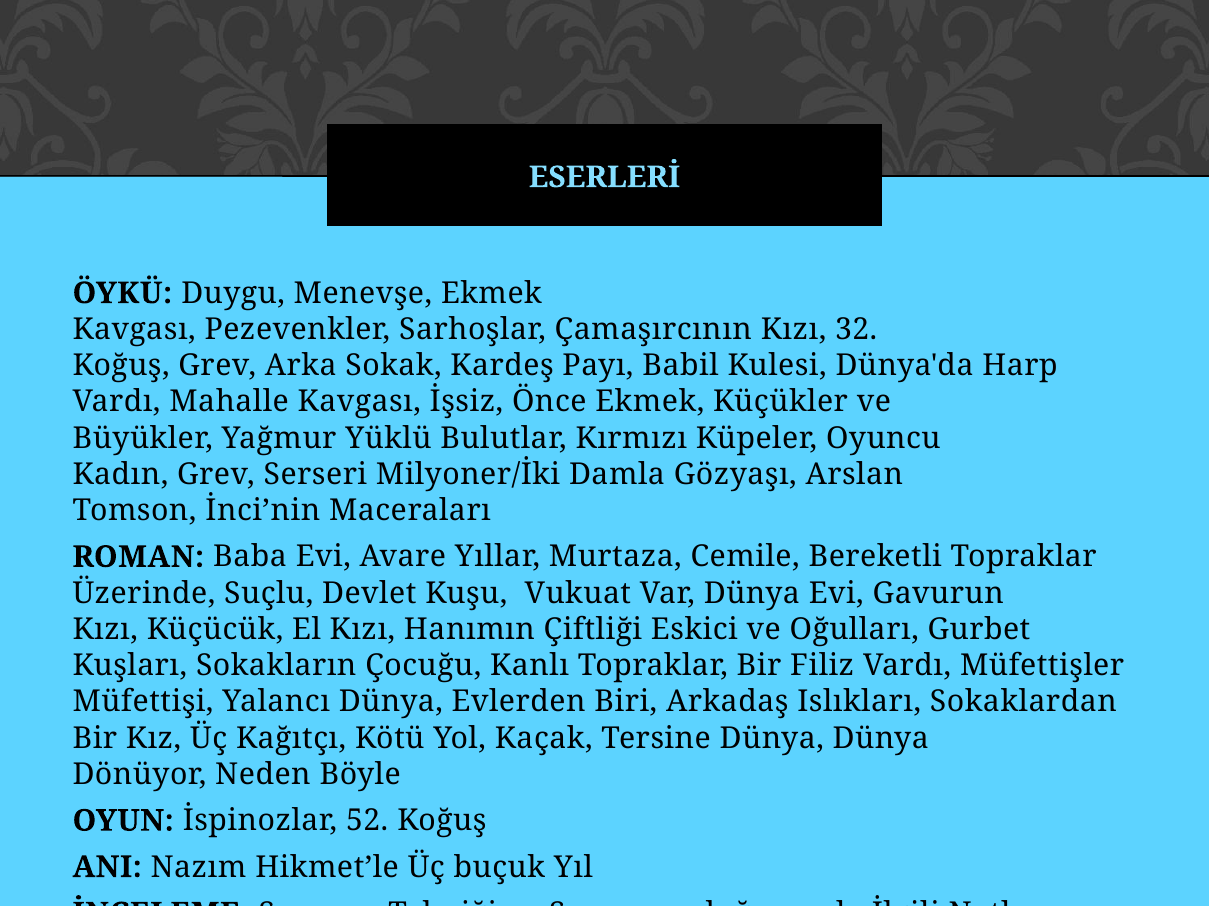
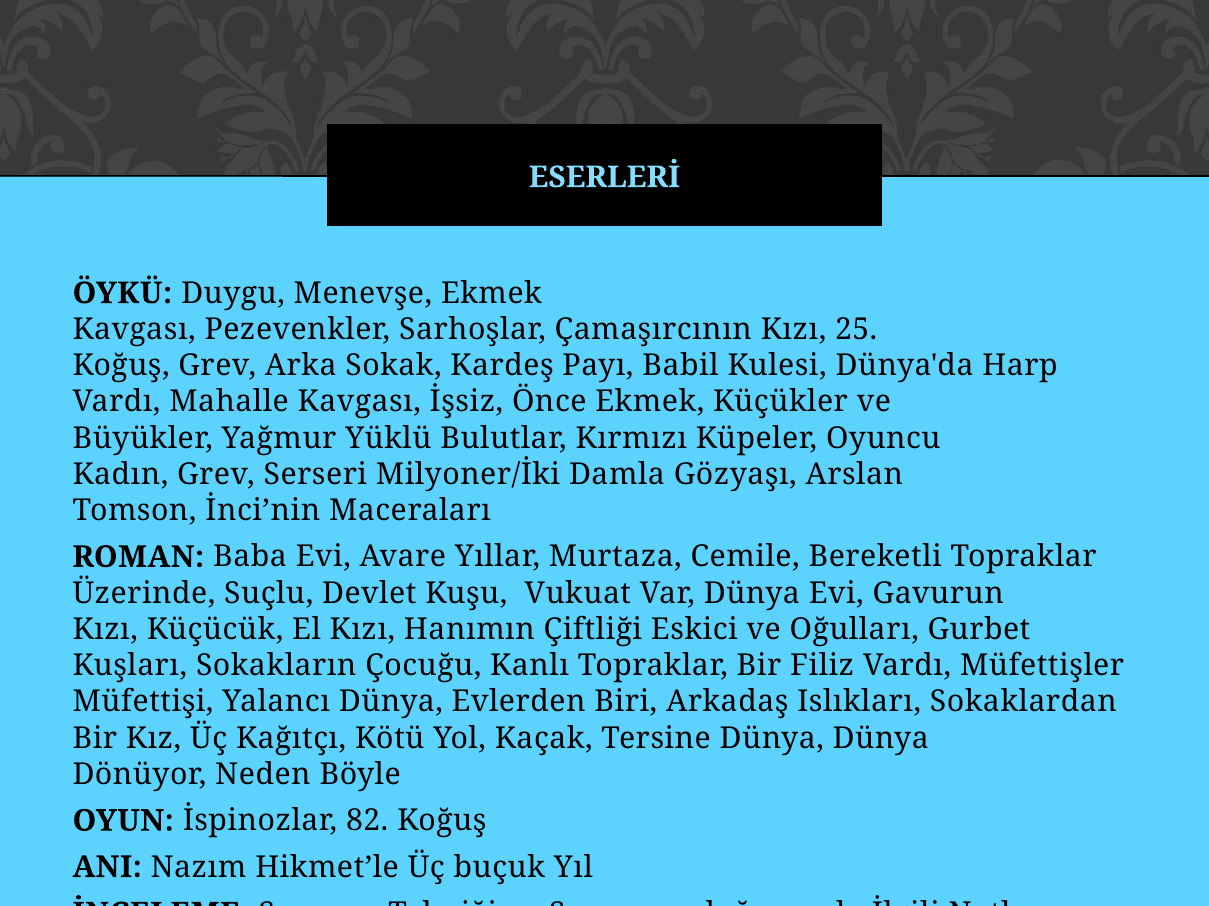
32: 32 -> 25
52: 52 -> 82
